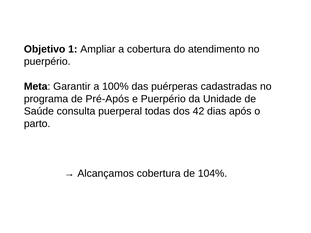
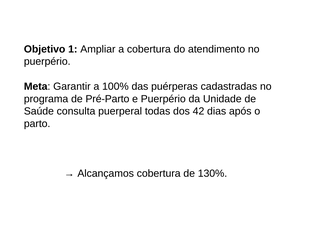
Pré-Após: Pré-Após -> Pré-Parto
104%: 104% -> 130%
